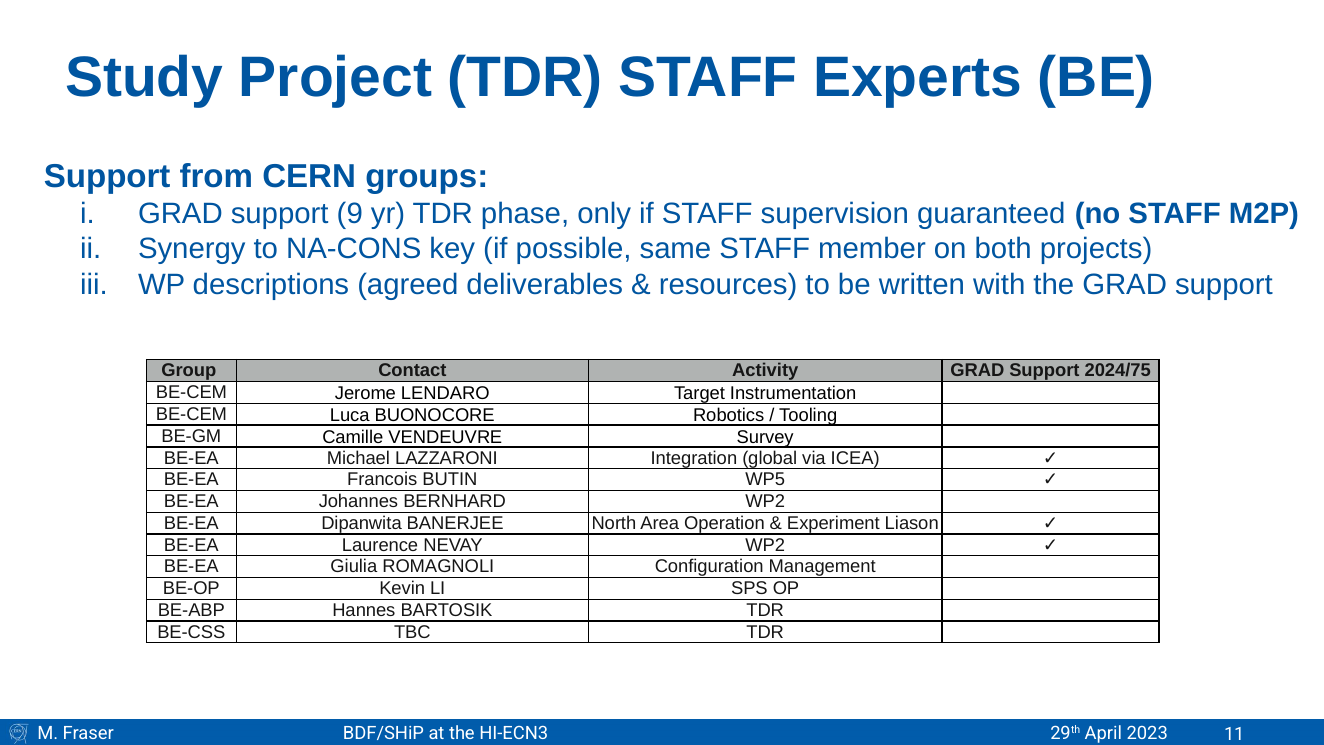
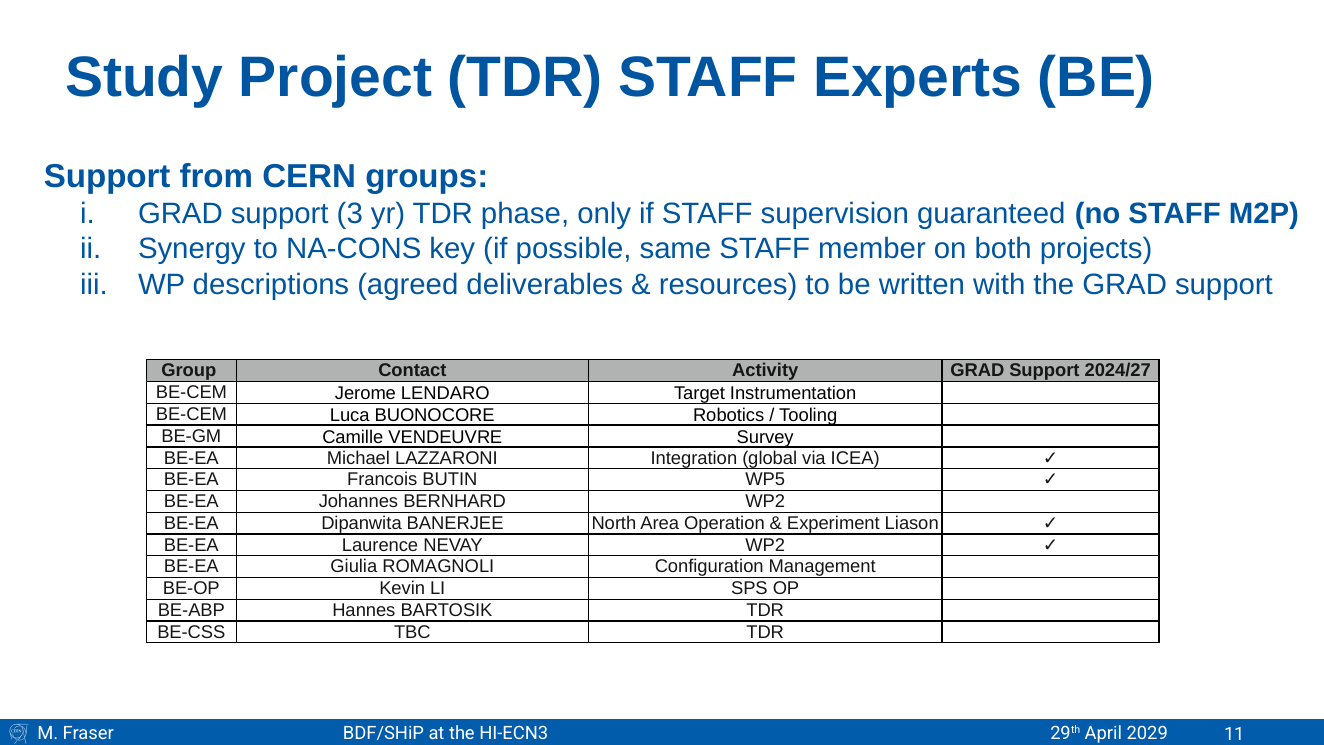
9: 9 -> 3
2024/75: 2024/75 -> 2024/27
2023: 2023 -> 2029
